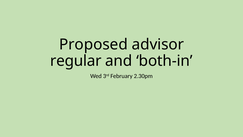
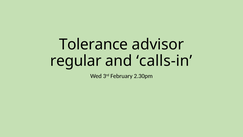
Proposed: Proposed -> Tolerance
both-in: both-in -> calls-in
